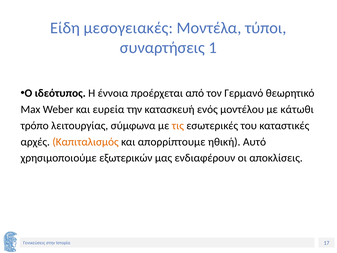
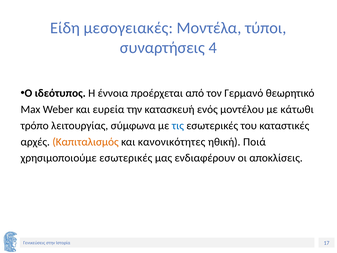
1: 1 -> 4
τις colour: orange -> blue
απορρίπτουμε: απορρίπτουμε -> κανονικότητες
Αυτό: Αυτό -> Ποιά
χρησιμοποιούμε εξωτερικών: εξωτερικών -> εσωτερικές
